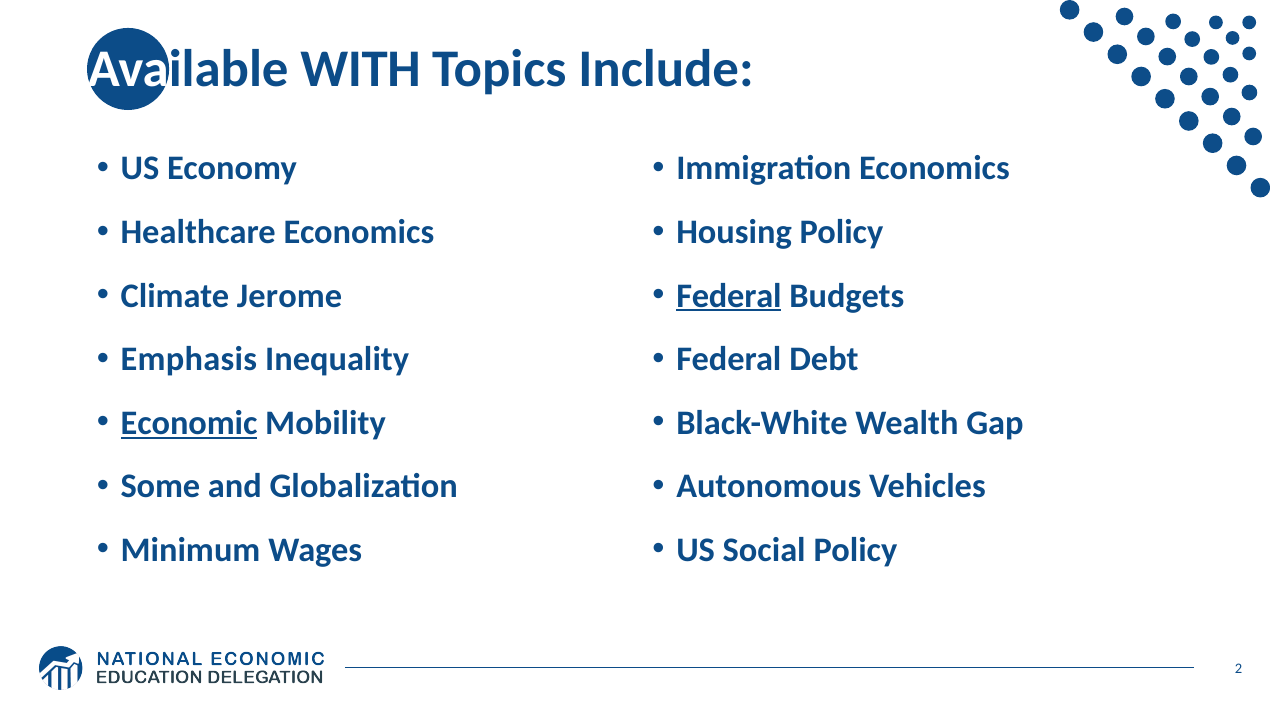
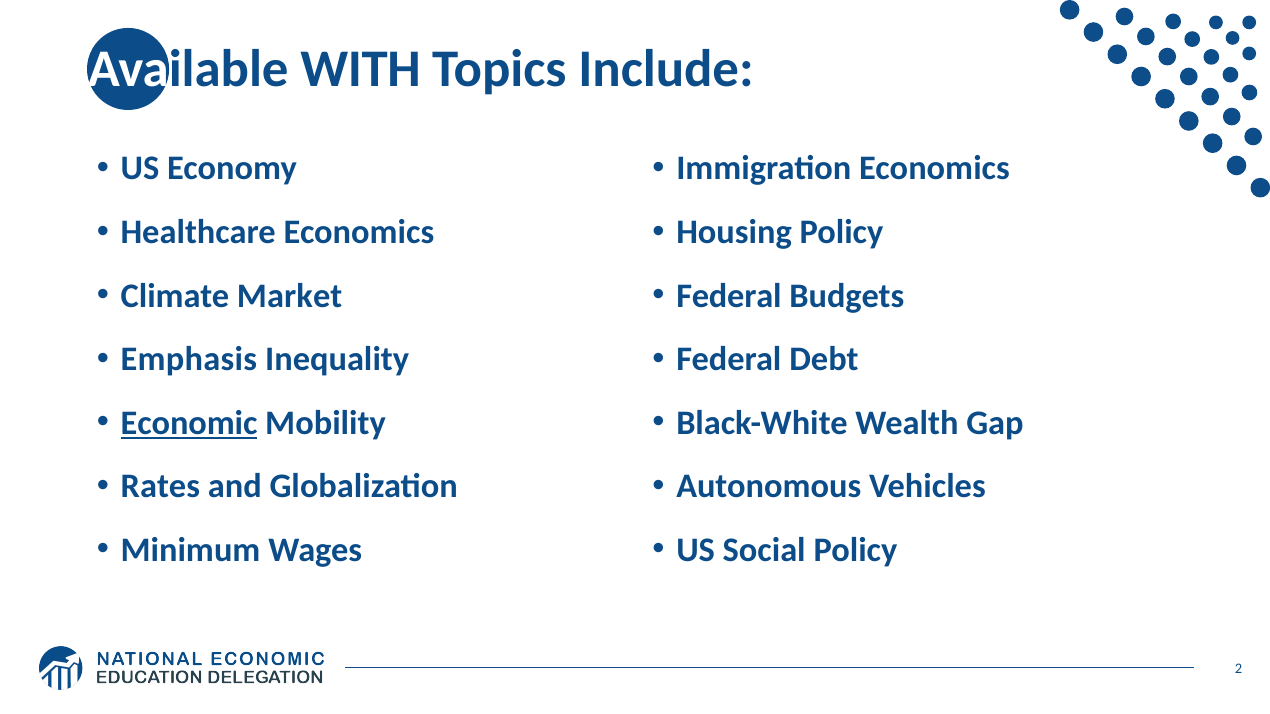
Jerome: Jerome -> Market
Federal at (729, 296) underline: present -> none
Some: Some -> Rates
